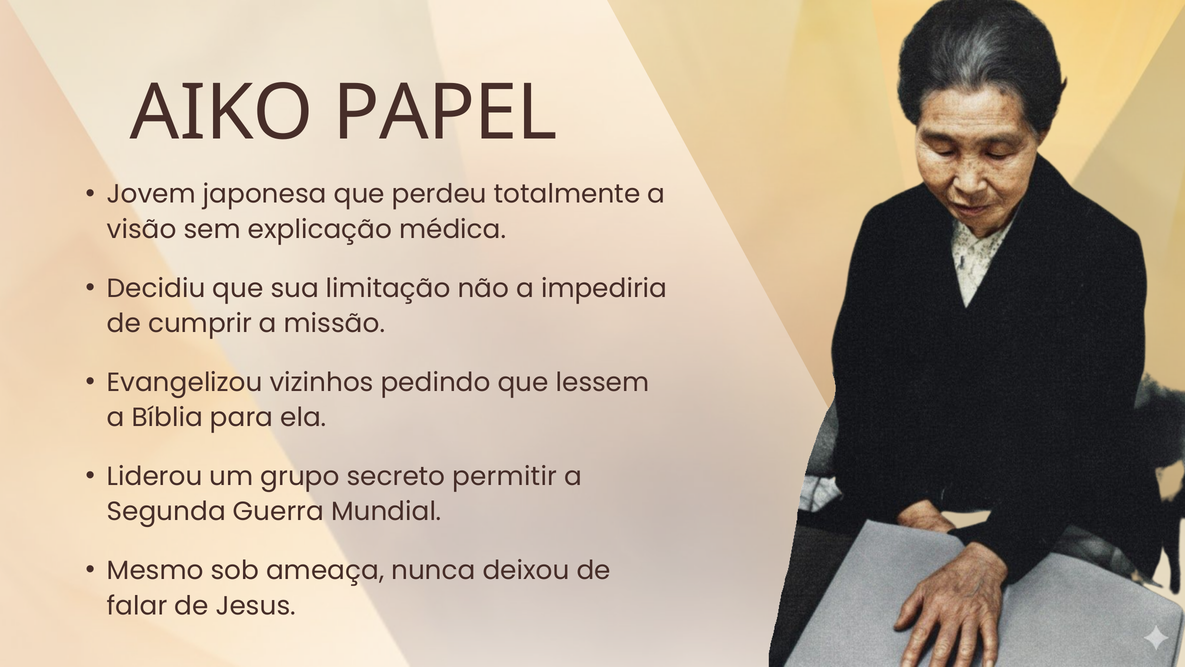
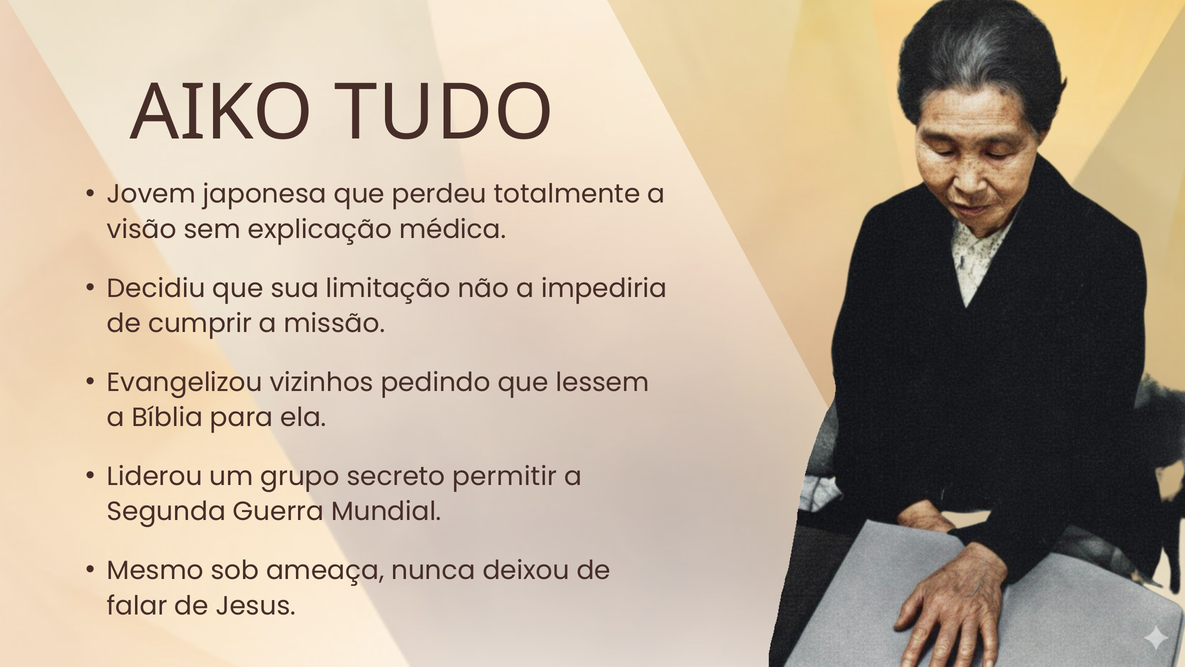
PAPEL: PAPEL -> TUDO
